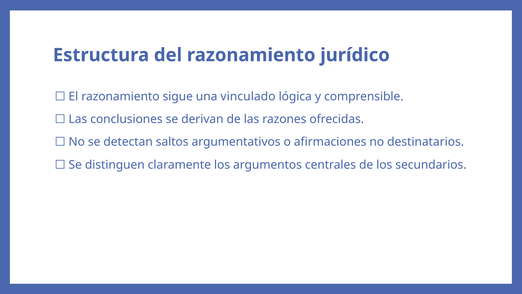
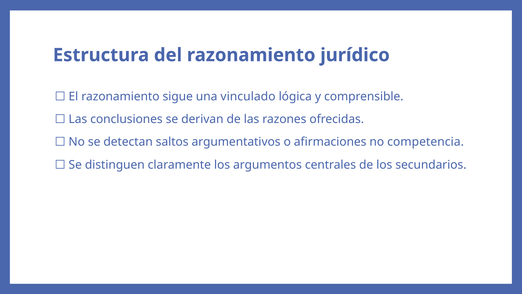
destinatarios: destinatarios -> competencia
